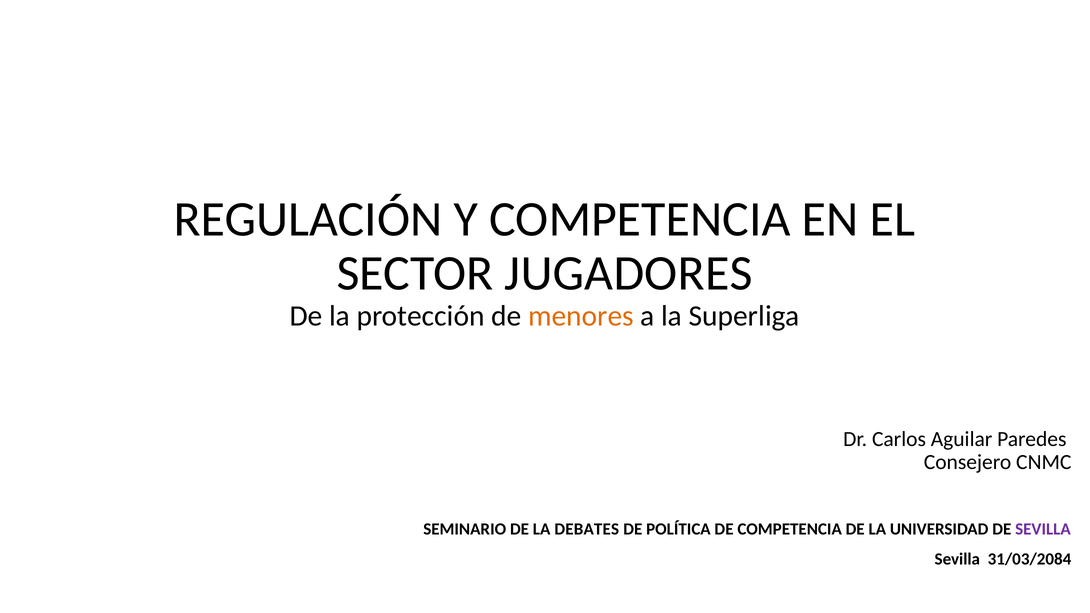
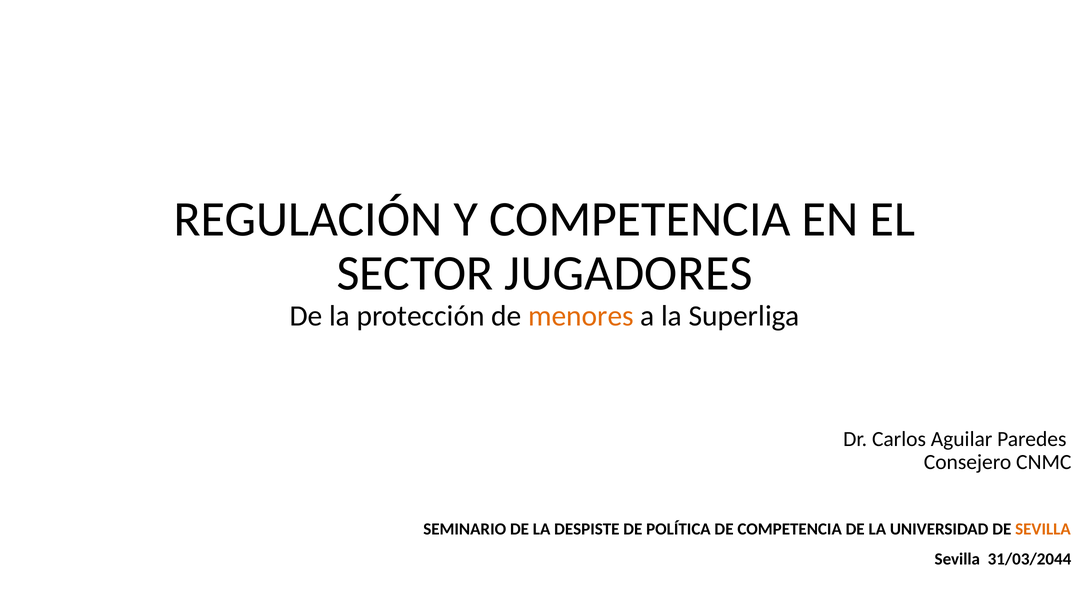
DEBATES: DEBATES -> DESPISTE
SEVILLA at (1043, 529) colour: purple -> orange
31/03/2084: 31/03/2084 -> 31/03/2044
